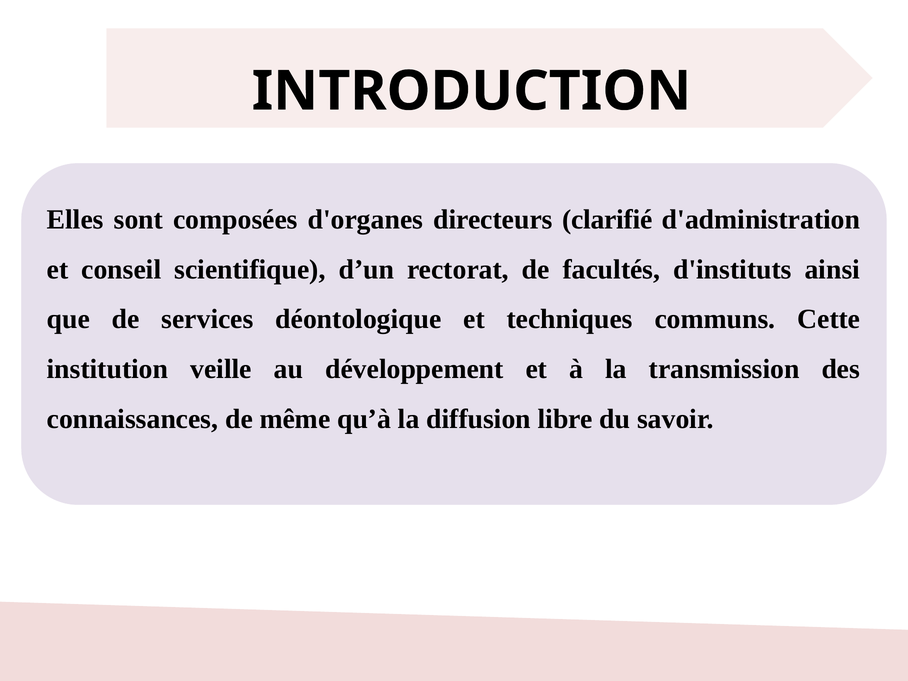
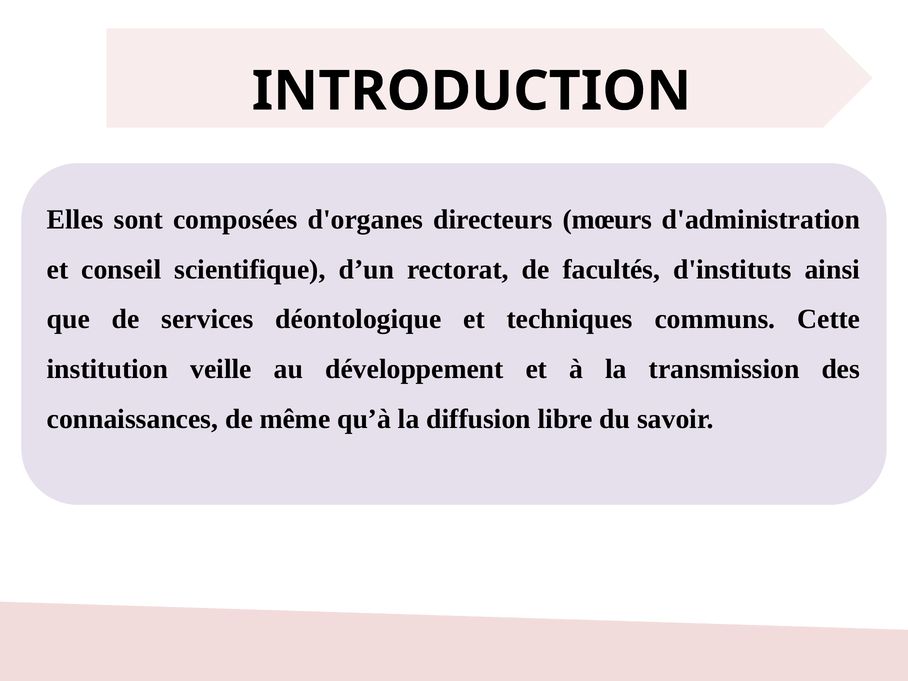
clarifié: clarifié -> mœurs
